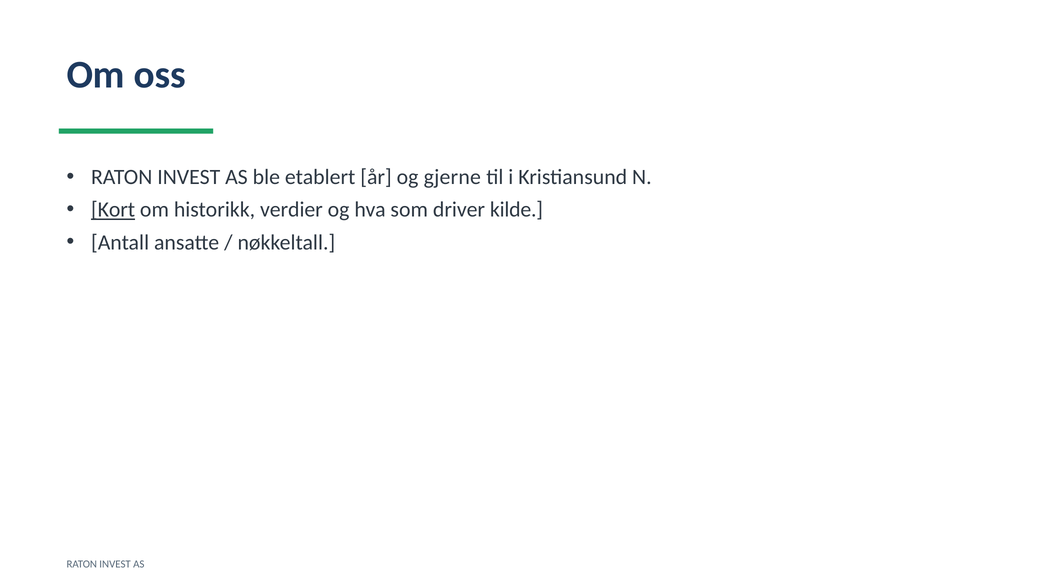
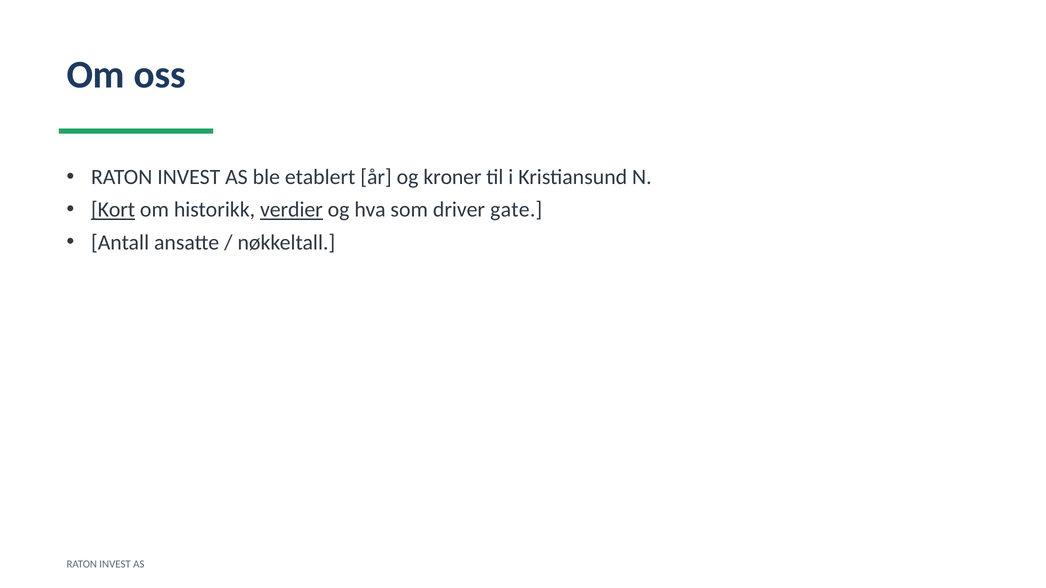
gjerne: gjerne -> kroner
verdier underline: none -> present
kilde: kilde -> gate
